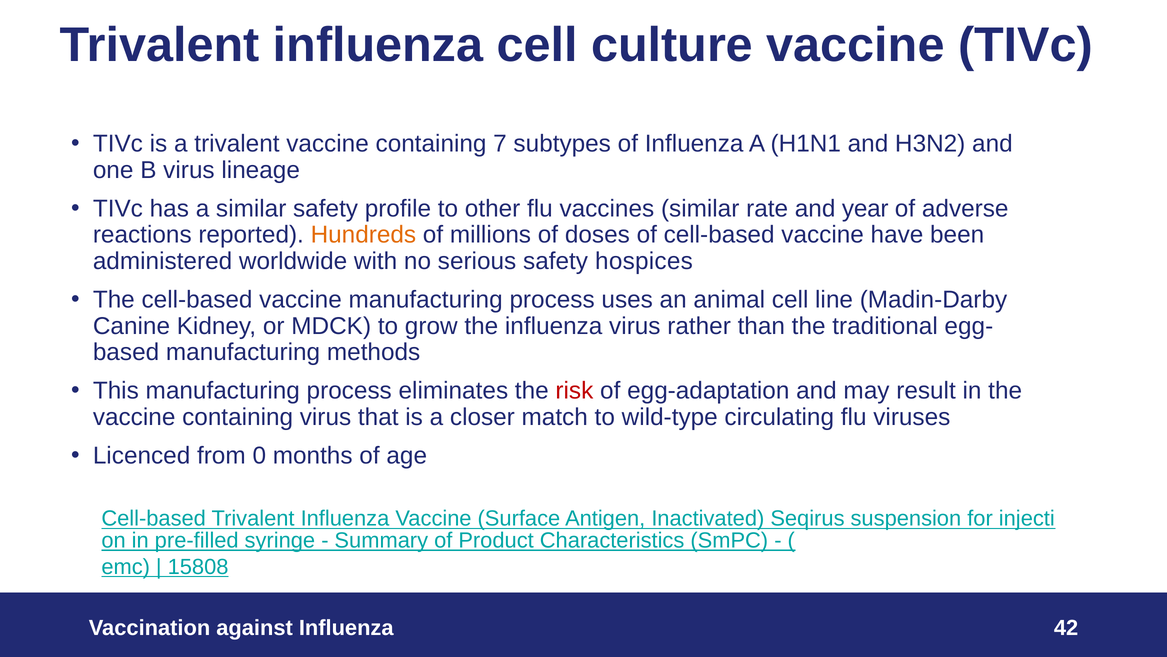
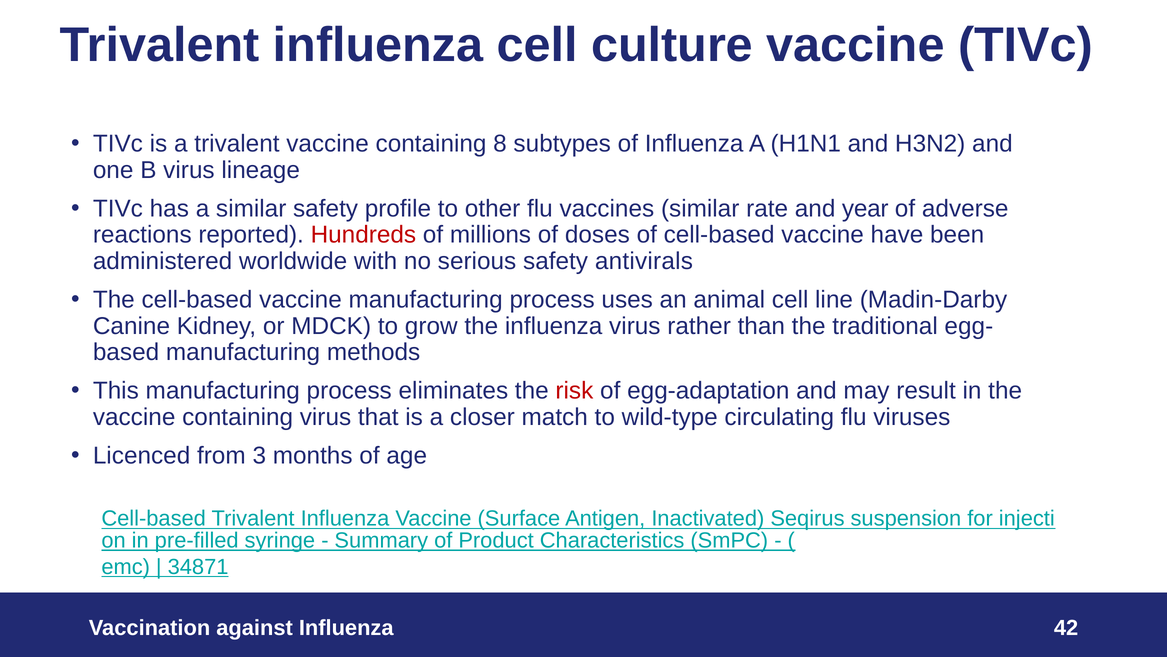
7: 7 -> 8
Hundreds colour: orange -> red
hospices: hospices -> antivirals
0: 0 -> 3
15808: 15808 -> 34871
